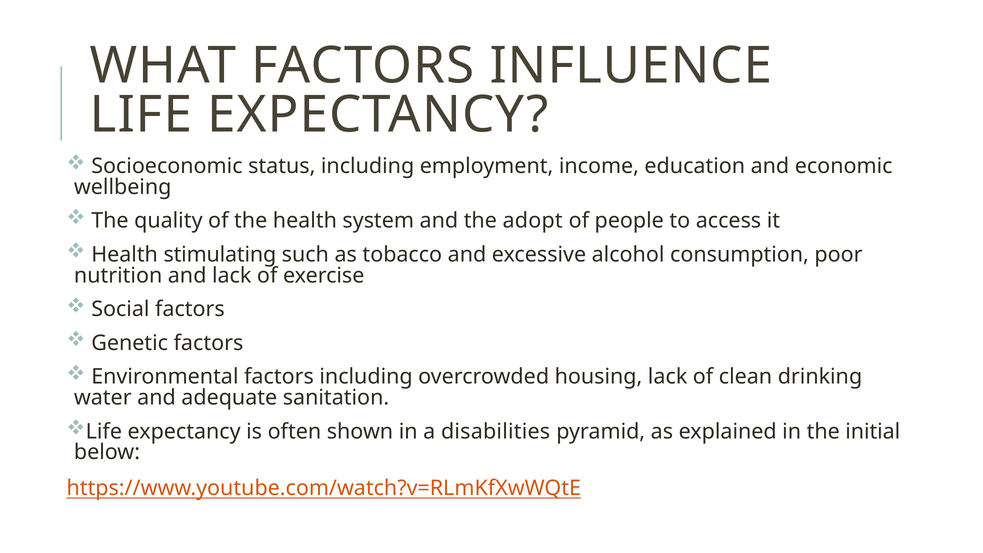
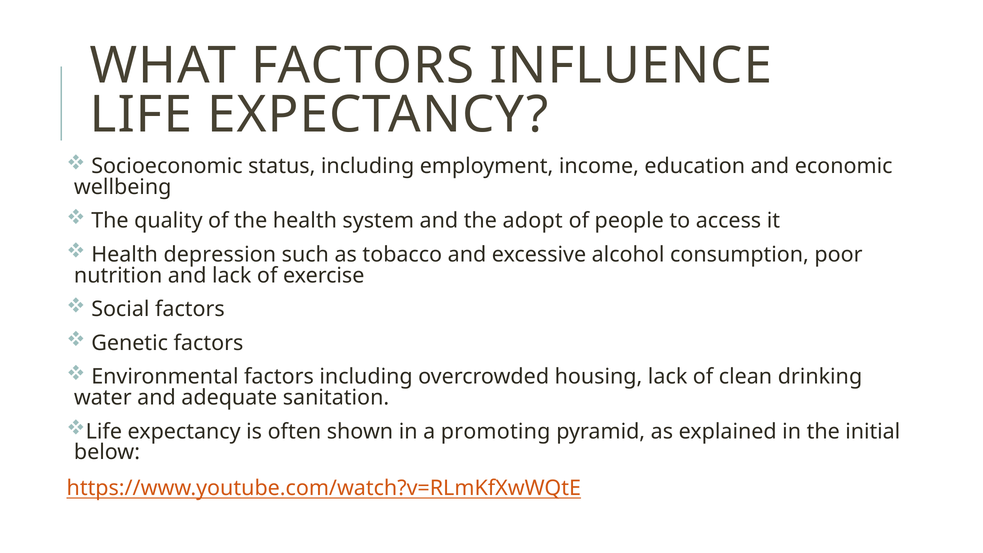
stimulating: stimulating -> depression
disabilities: disabilities -> promoting
